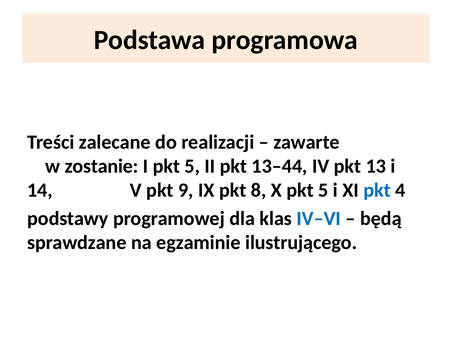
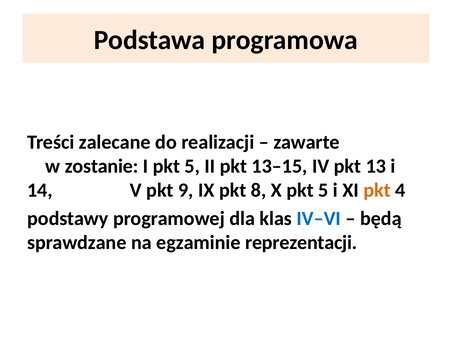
13–44: 13–44 -> 13–15
pkt at (377, 190) colour: blue -> orange
ilustrującego: ilustrującego -> reprezentacji
